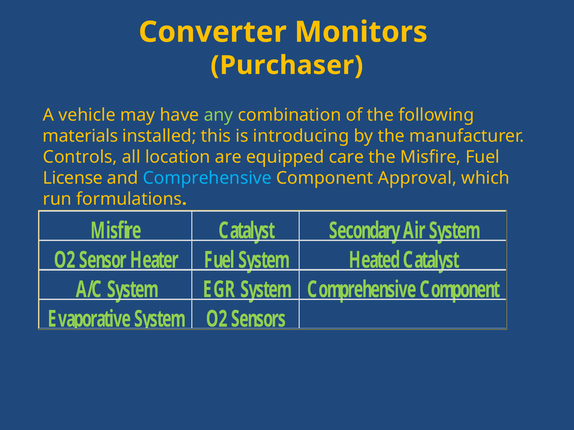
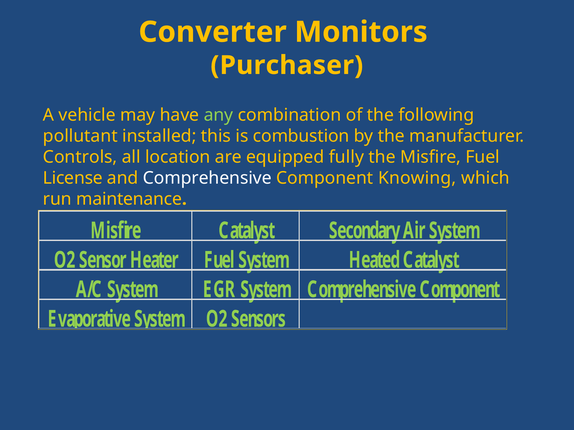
materials: materials -> pollutant
introducing: introducing -> combustion
care: care -> fully
Comprehensive at (207, 178) colour: light blue -> white
Approval: Approval -> Knowing
formulations: formulations -> maintenance
